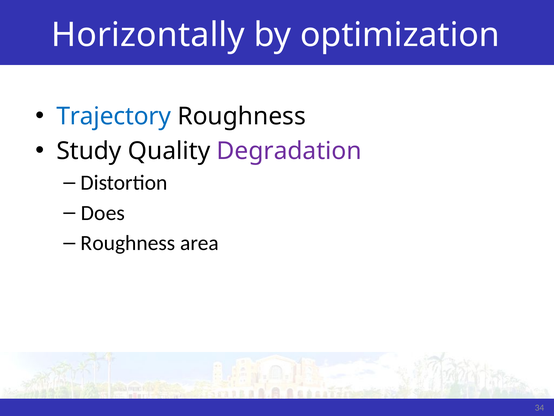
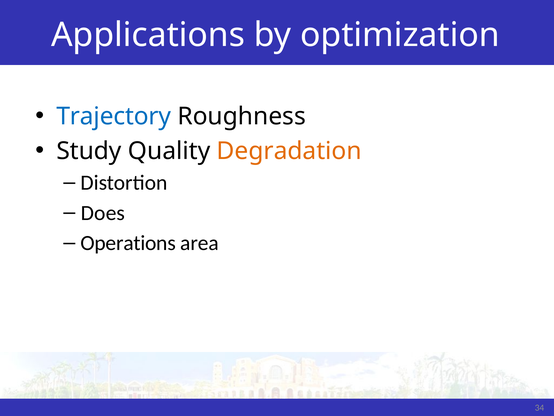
Horizontally: Horizontally -> Applications
Degradation colour: purple -> orange
Roughness at (128, 243): Roughness -> Operations
